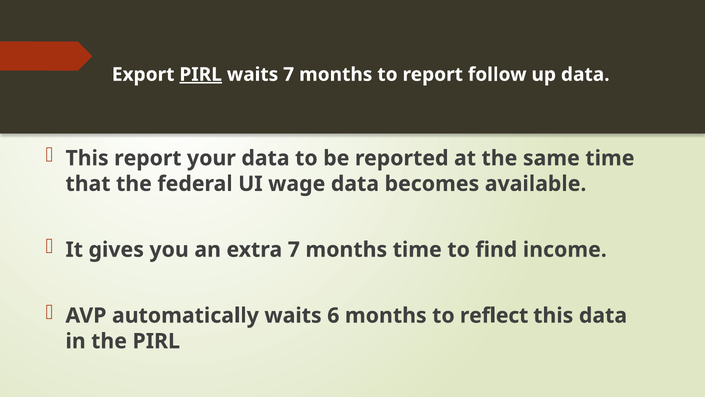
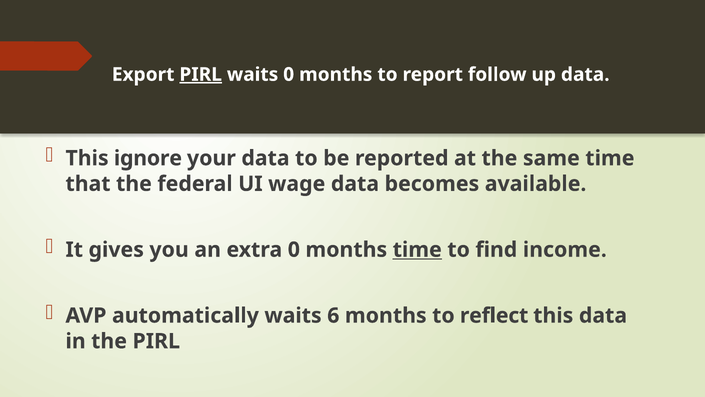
waits 7: 7 -> 0
This report: report -> ignore
extra 7: 7 -> 0
time at (417, 249) underline: none -> present
